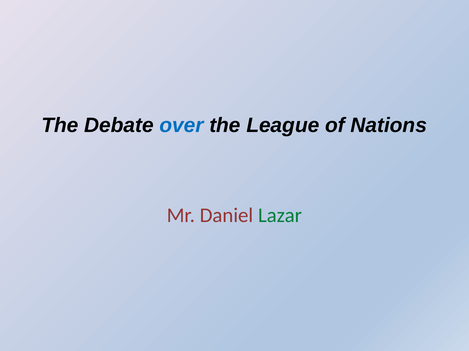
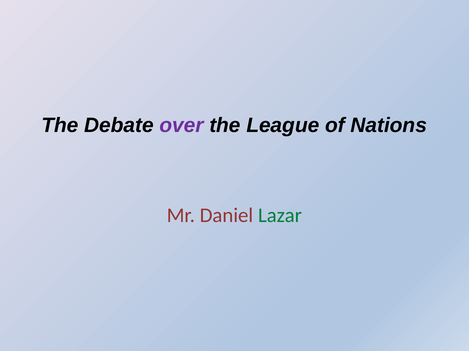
over colour: blue -> purple
